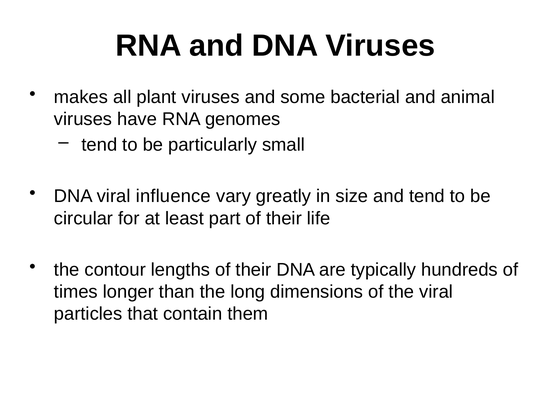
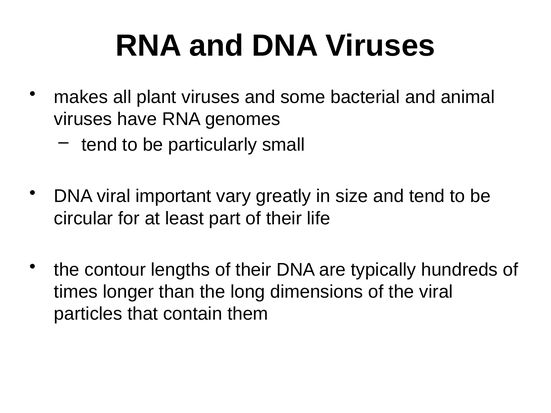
influence: influence -> important
